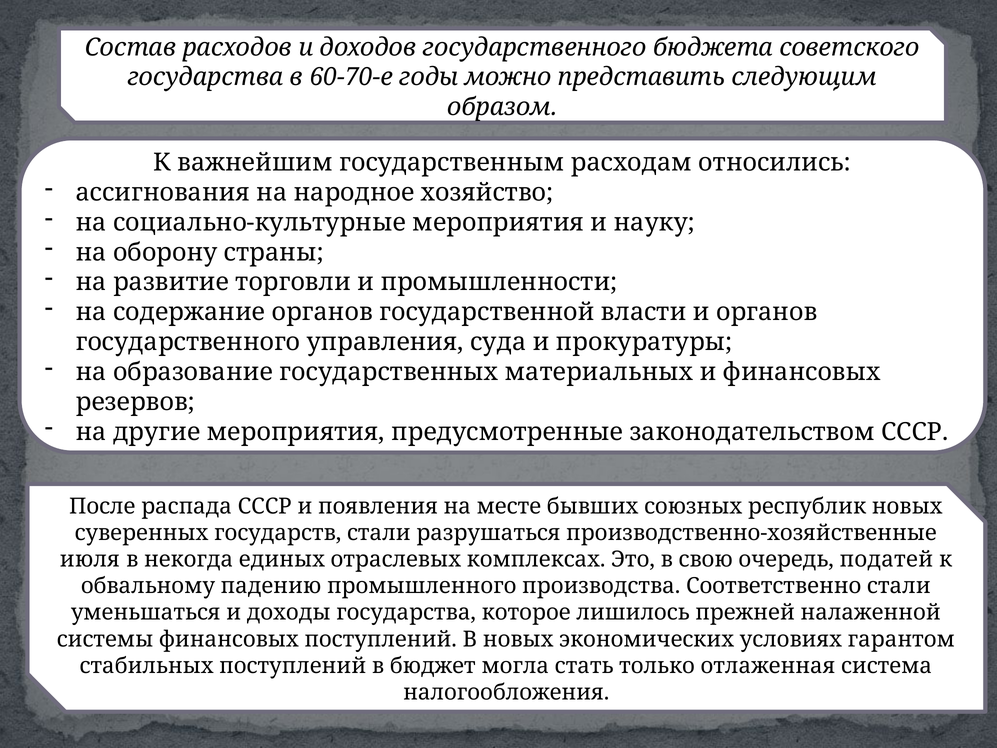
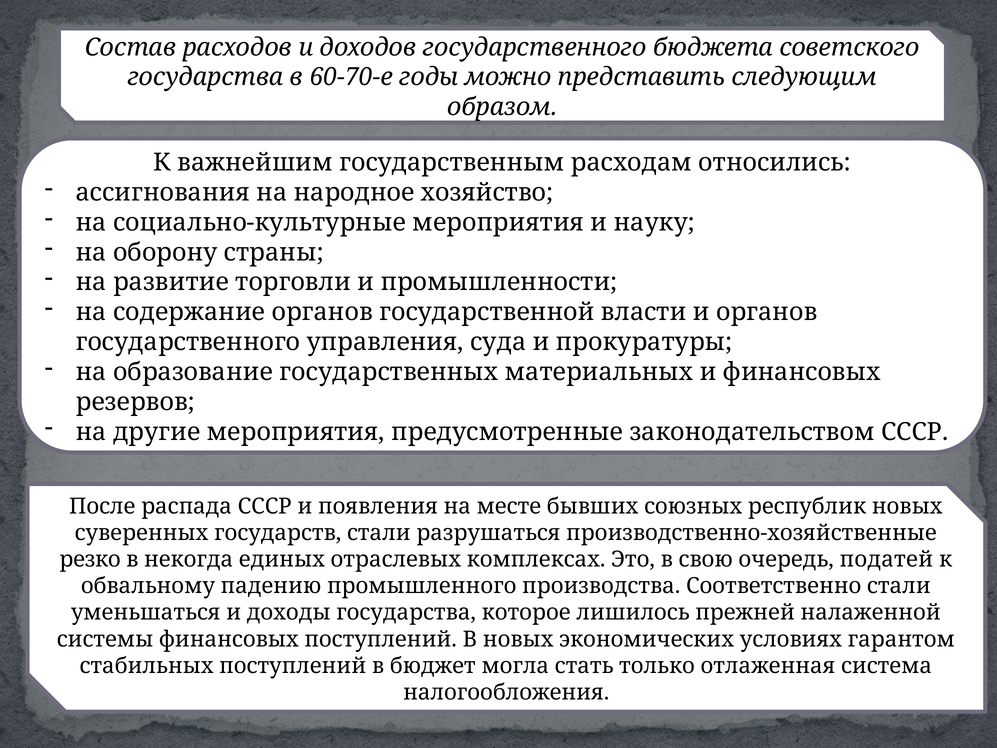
июля: июля -> резко
